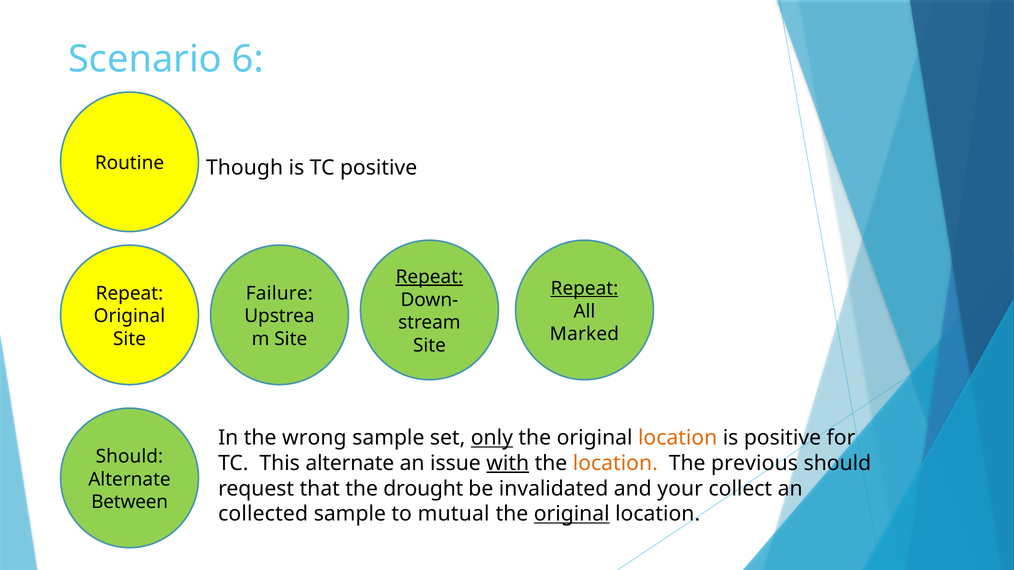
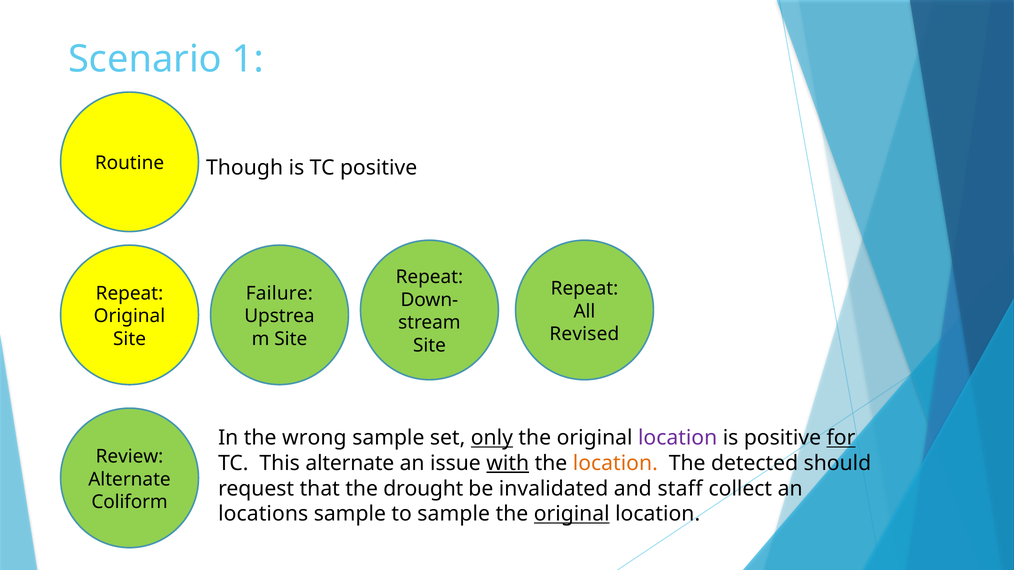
6: 6 -> 1
Repeat at (429, 277) underline: present -> none
Repeat at (584, 289) underline: present -> none
Marked: Marked -> Revised
location at (678, 438) colour: orange -> purple
for underline: none -> present
Should at (129, 457): Should -> Review
previous: previous -> detected
your: your -> staff
Between: Between -> Coliform
collected: collected -> locations
to mutual: mutual -> sample
